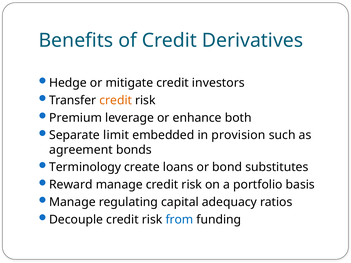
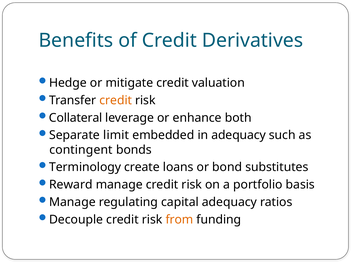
investors: investors -> valuation
Premium: Premium -> Collateral
in provision: provision -> adequacy
agreement: agreement -> contingent
from colour: blue -> orange
